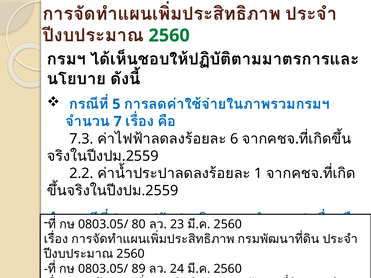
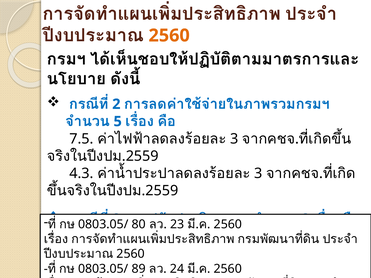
2560 at (169, 36) colour: green -> orange
5 at (116, 104): 5 -> 2
7: 7 -> 5
7.3: 7.3 -> 7.5
6 at (234, 139): 6 -> 3
2.2 at (81, 174): 2.2 -> 4.3
1 at (258, 174): 1 -> 3
